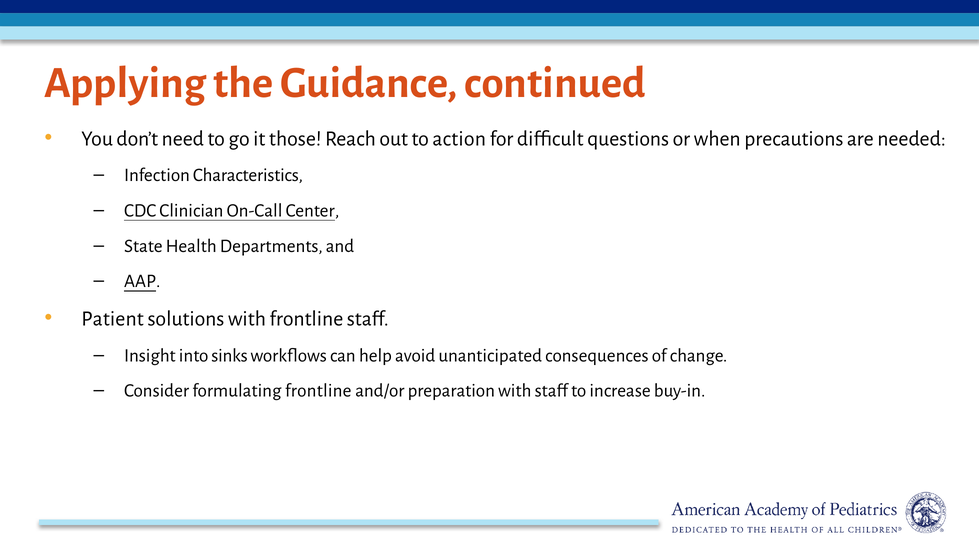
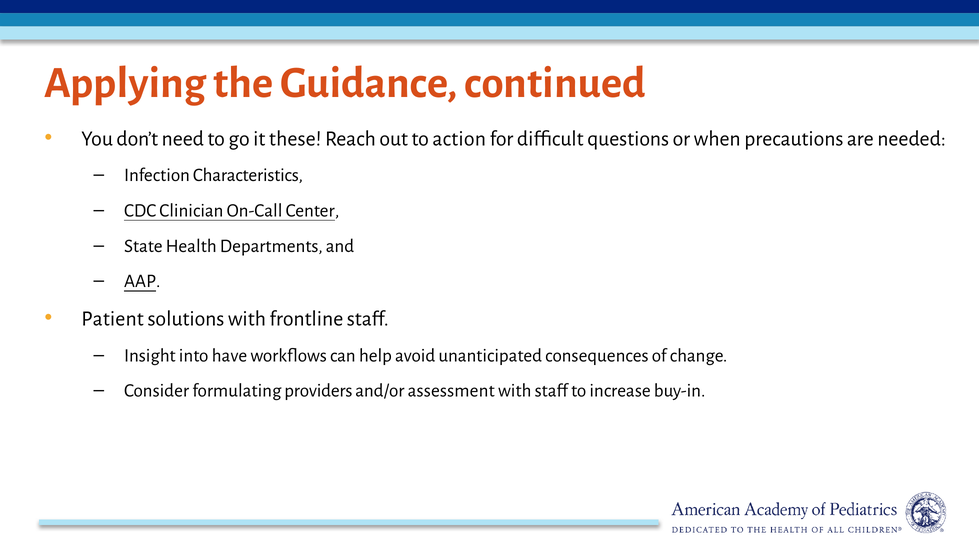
those: those -> these
sinks: sinks -> have
formulating frontline: frontline -> providers
preparation: preparation -> assessment
